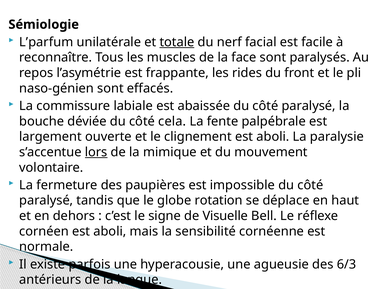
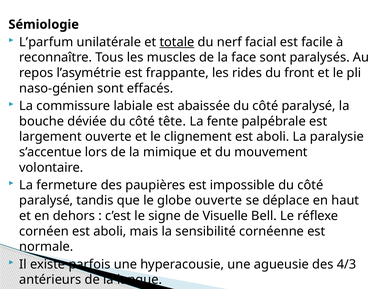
cela: cela -> tête
lors underline: present -> none
globe rotation: rotation -> ouverte
6/3: 6/3 -> 4/3
